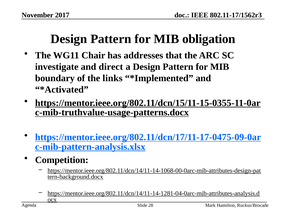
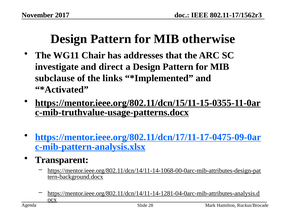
obligation: obligation -> otherwise
boundary: boundary -> subclause
Competition: Competition -> Transparent
